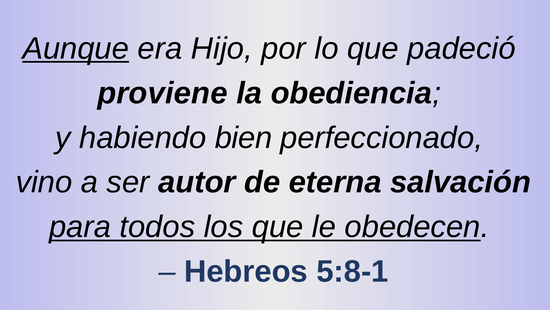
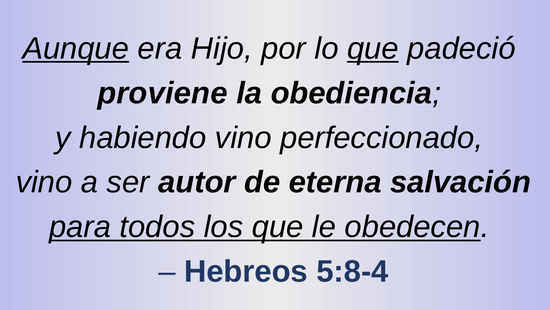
que at (373, 48) underline: none -> present
habiendo bien: bien -> vino
5:8-1: 5:8-1 -> 5:8-4
